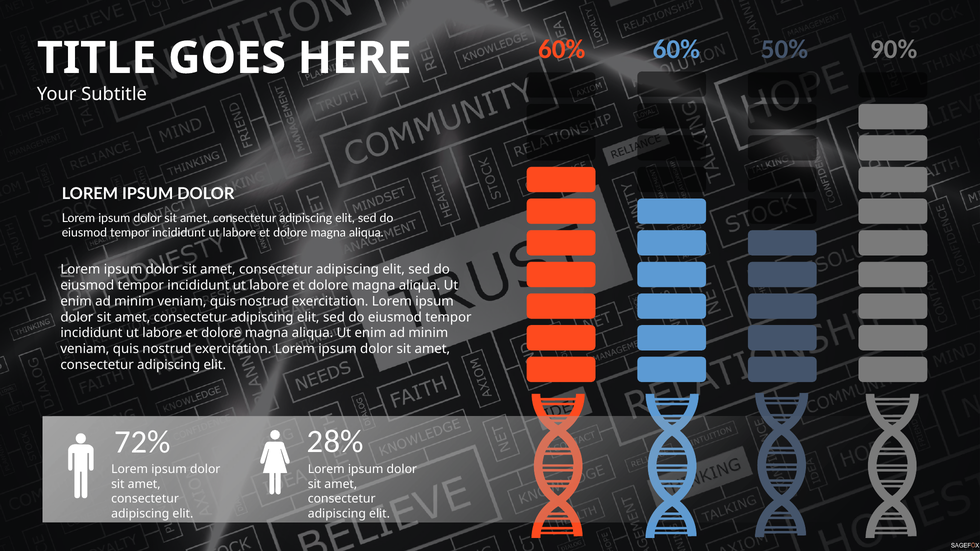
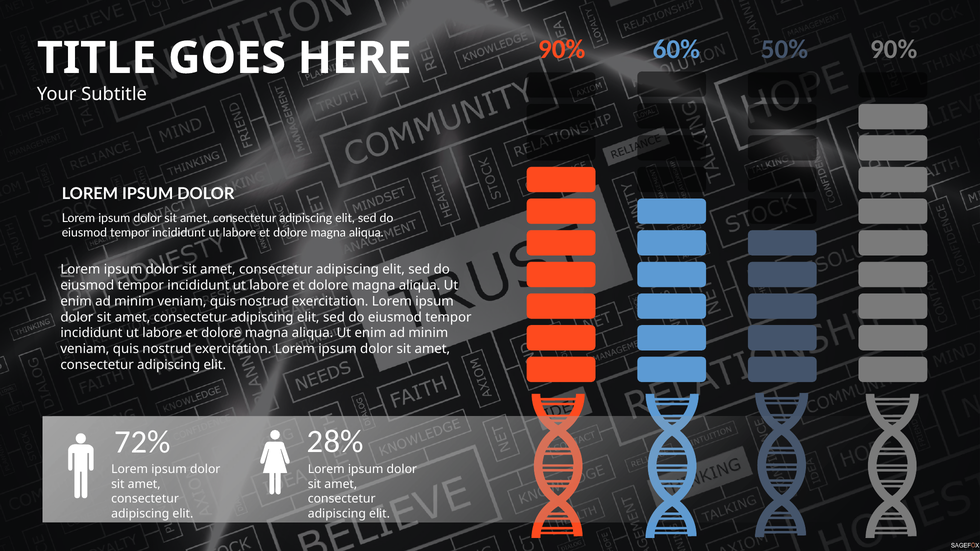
60% at (562, 49): 60% -> 90%
